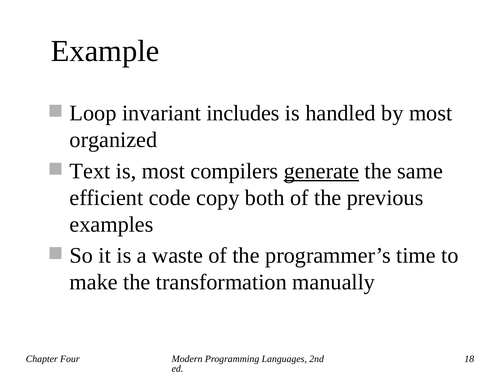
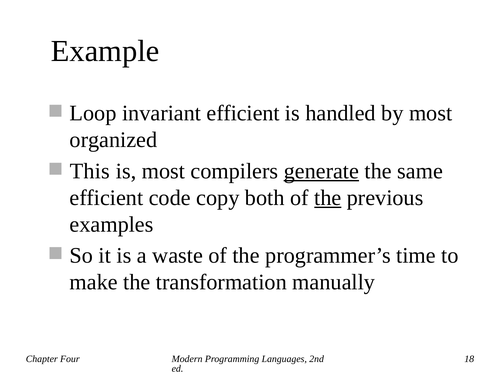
invariant includes: includes -> efficient
Text: Text -> This
the at (328, 198) underline: none -> present
